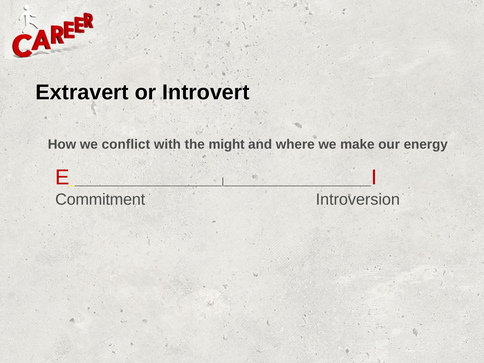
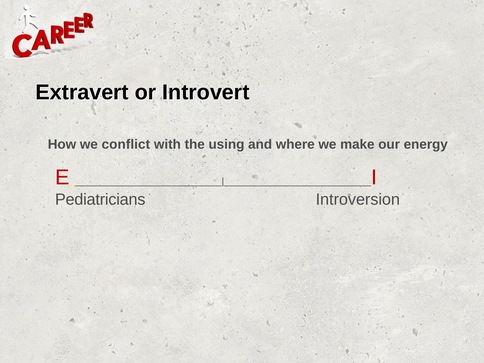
might: might -> using
Commitment: Commitment -> Pediatricians
